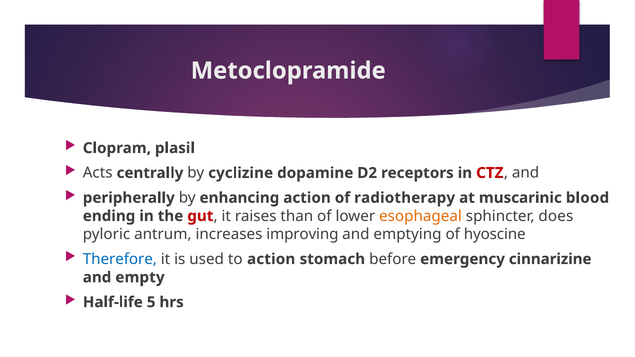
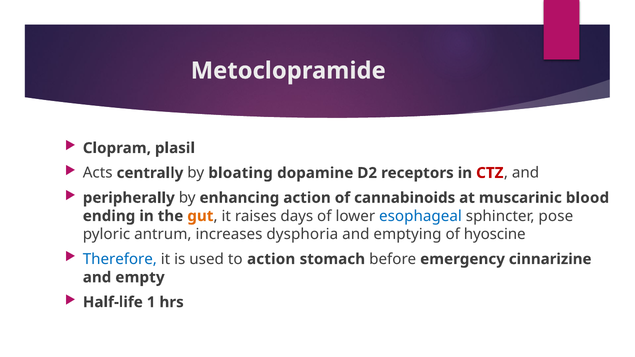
cyclizine: cyclizine -> bloating
radiotherapy: radiotherapy -> cannabinoids
gut colour: red -> orange
than: than -> days
esophageal colour: orange -> blue
does: does -> pose
improving: improving -> dysphoria
5: 5 -> 1
